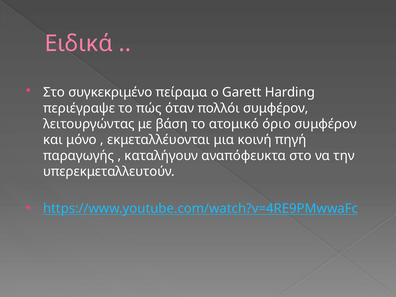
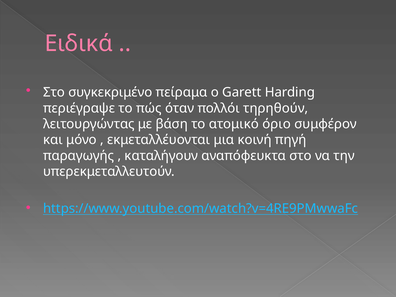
πολλόι συμφέρον: συμφέρον -> τηρηθούν
